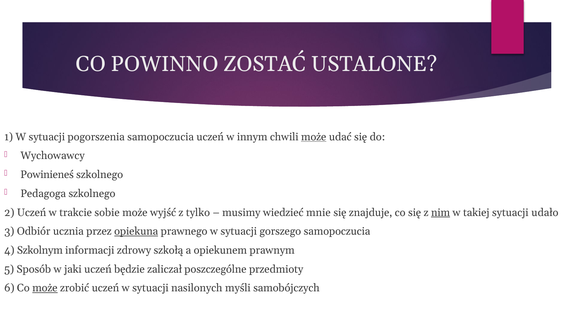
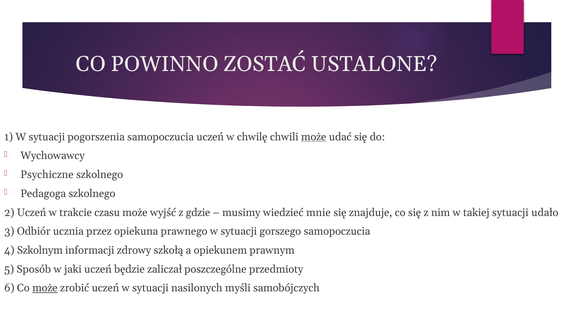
innym: innym -> chwilę
Powinieneś: Powinieneś -> Psychiczne
sobie: sobie -> czasu
tylko: tylko -> gdzie
nim underline: present -> none
opiekuna underline: present -> none
